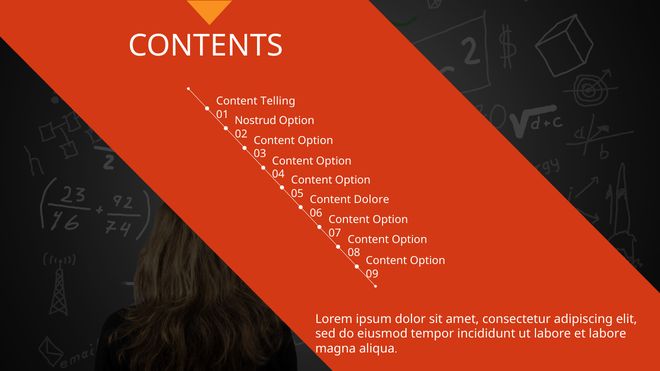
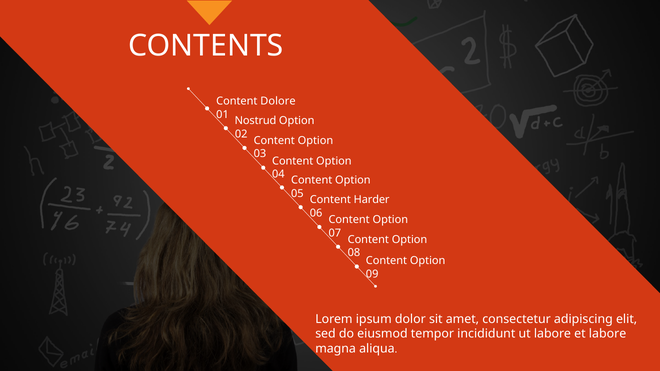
Telling: Telling -> Dolore
Dolore: Dolore -> Harder
